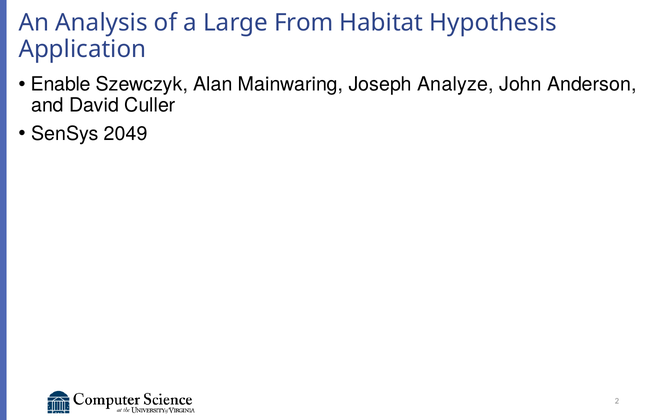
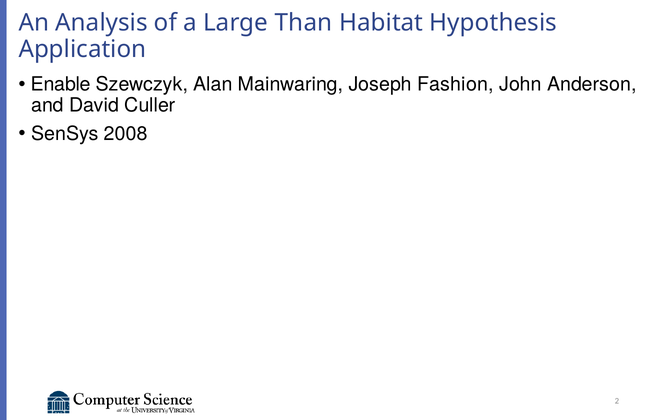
From: From -> Than
Analyze: Analyze -> Fashion
2049: 2049 -> 2008
